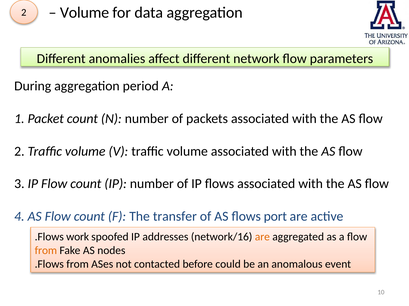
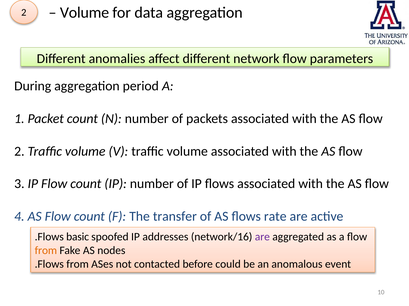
port: port -> rate
work: work -> basic
are at (262, 237) colour: orange -> purple
